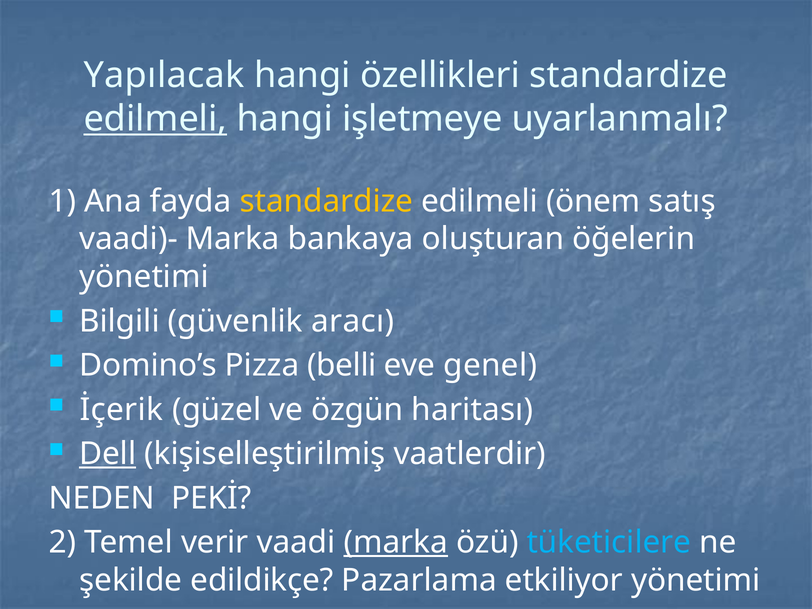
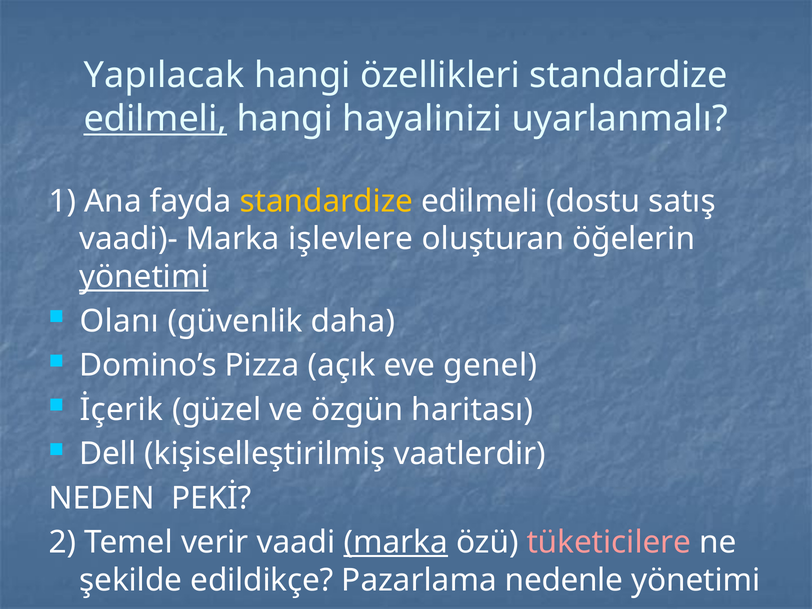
işletmeye: işletmeye -> hayalinizi
önem: önem -> dostu
bankaya: bankaya -> işlevlere
yönetimi at (144, 277) underline: none -> present
Bilgili: Bilgili -> Olanı
aracı: aracı -> daha
belli: belli -> açık
Dell underline: present -> none
tüketicilere colour: light blue -> pink
etkiliyor: etkiliyor -> nedenle
